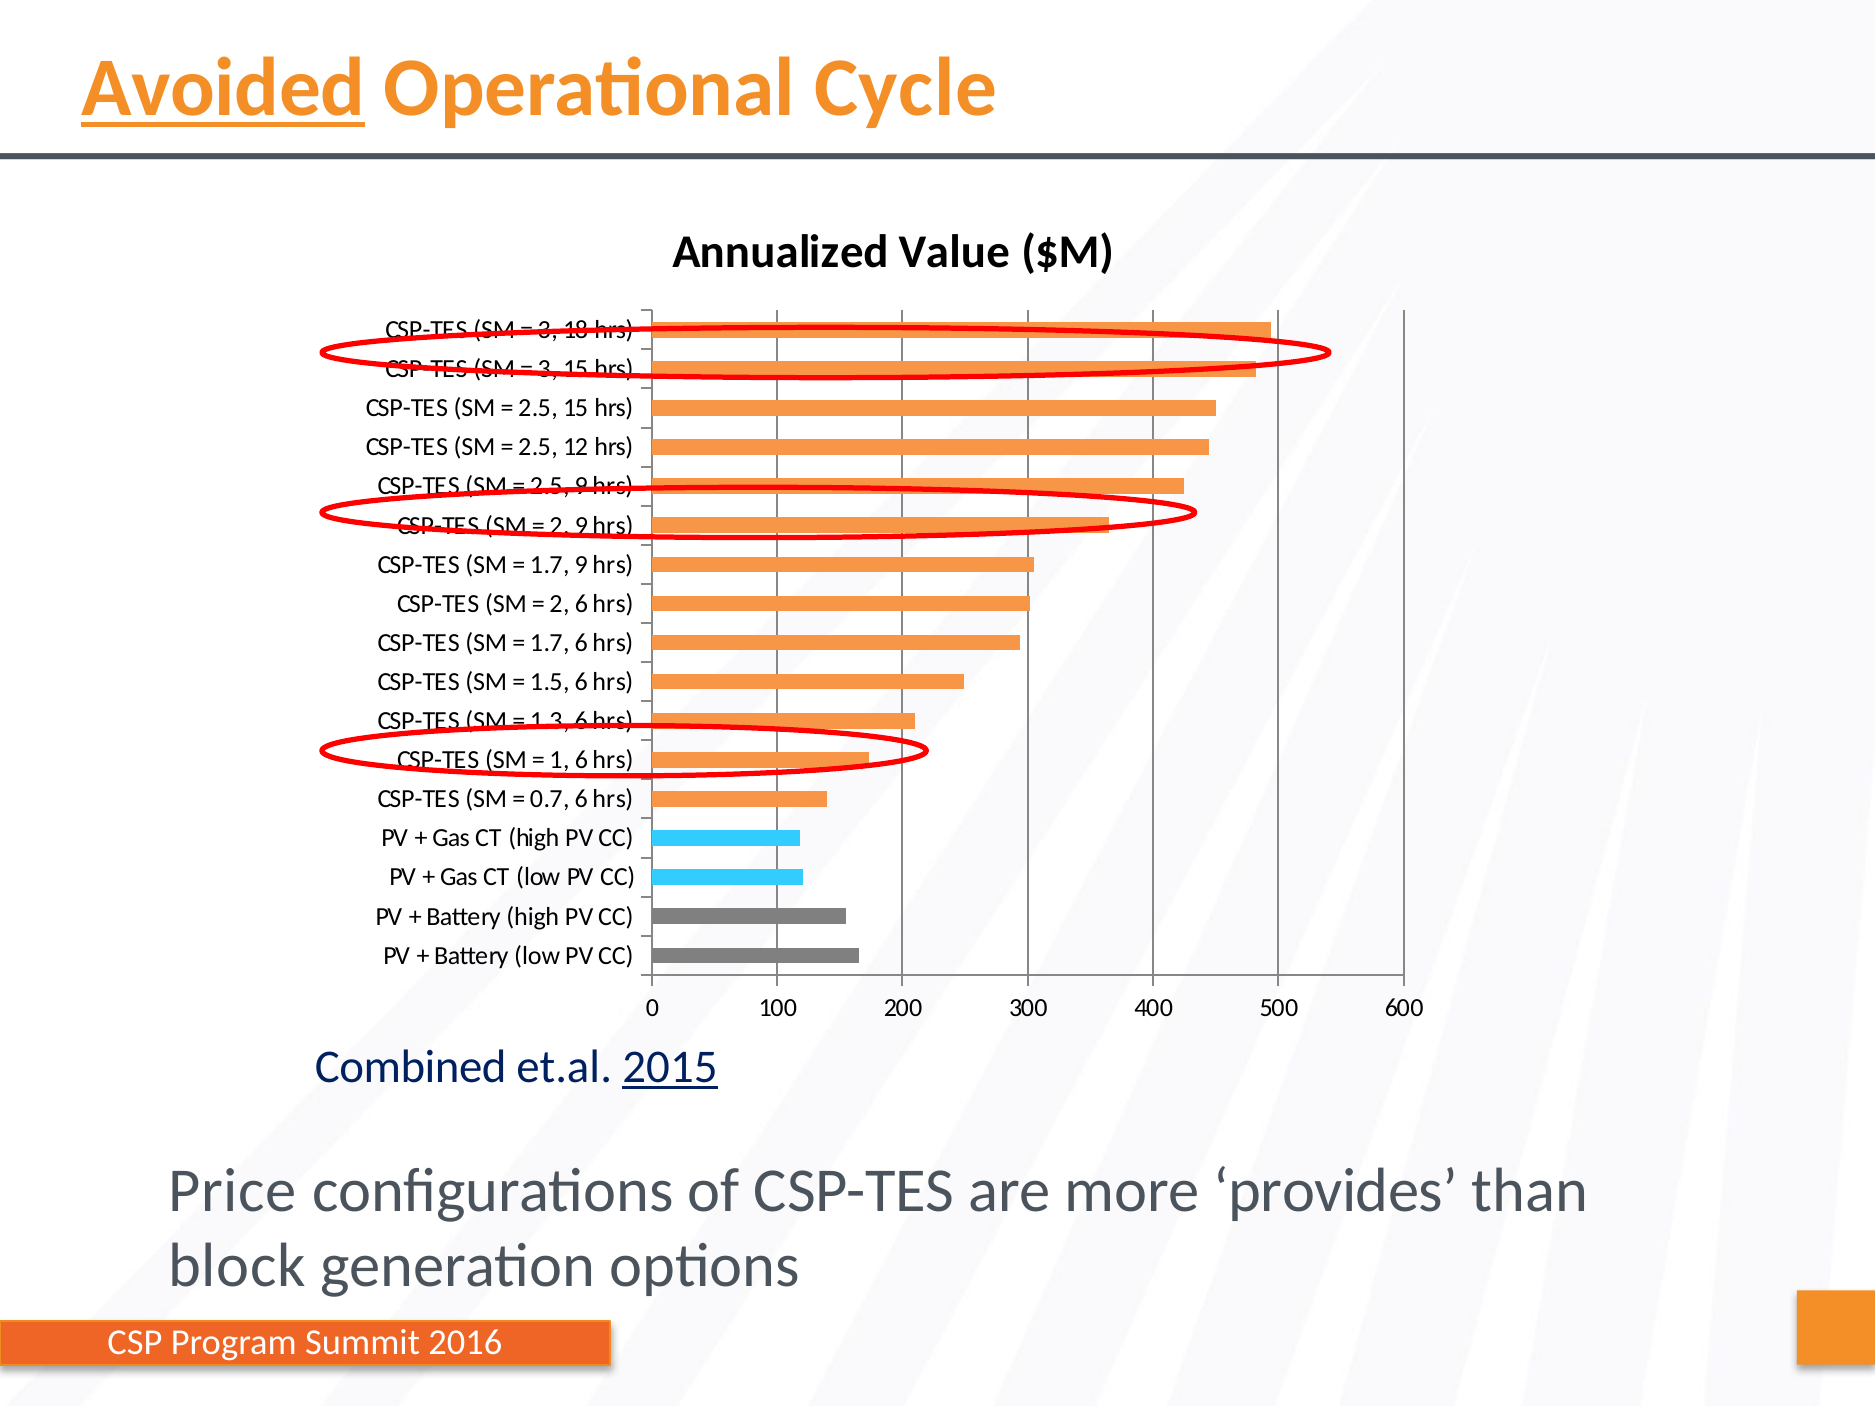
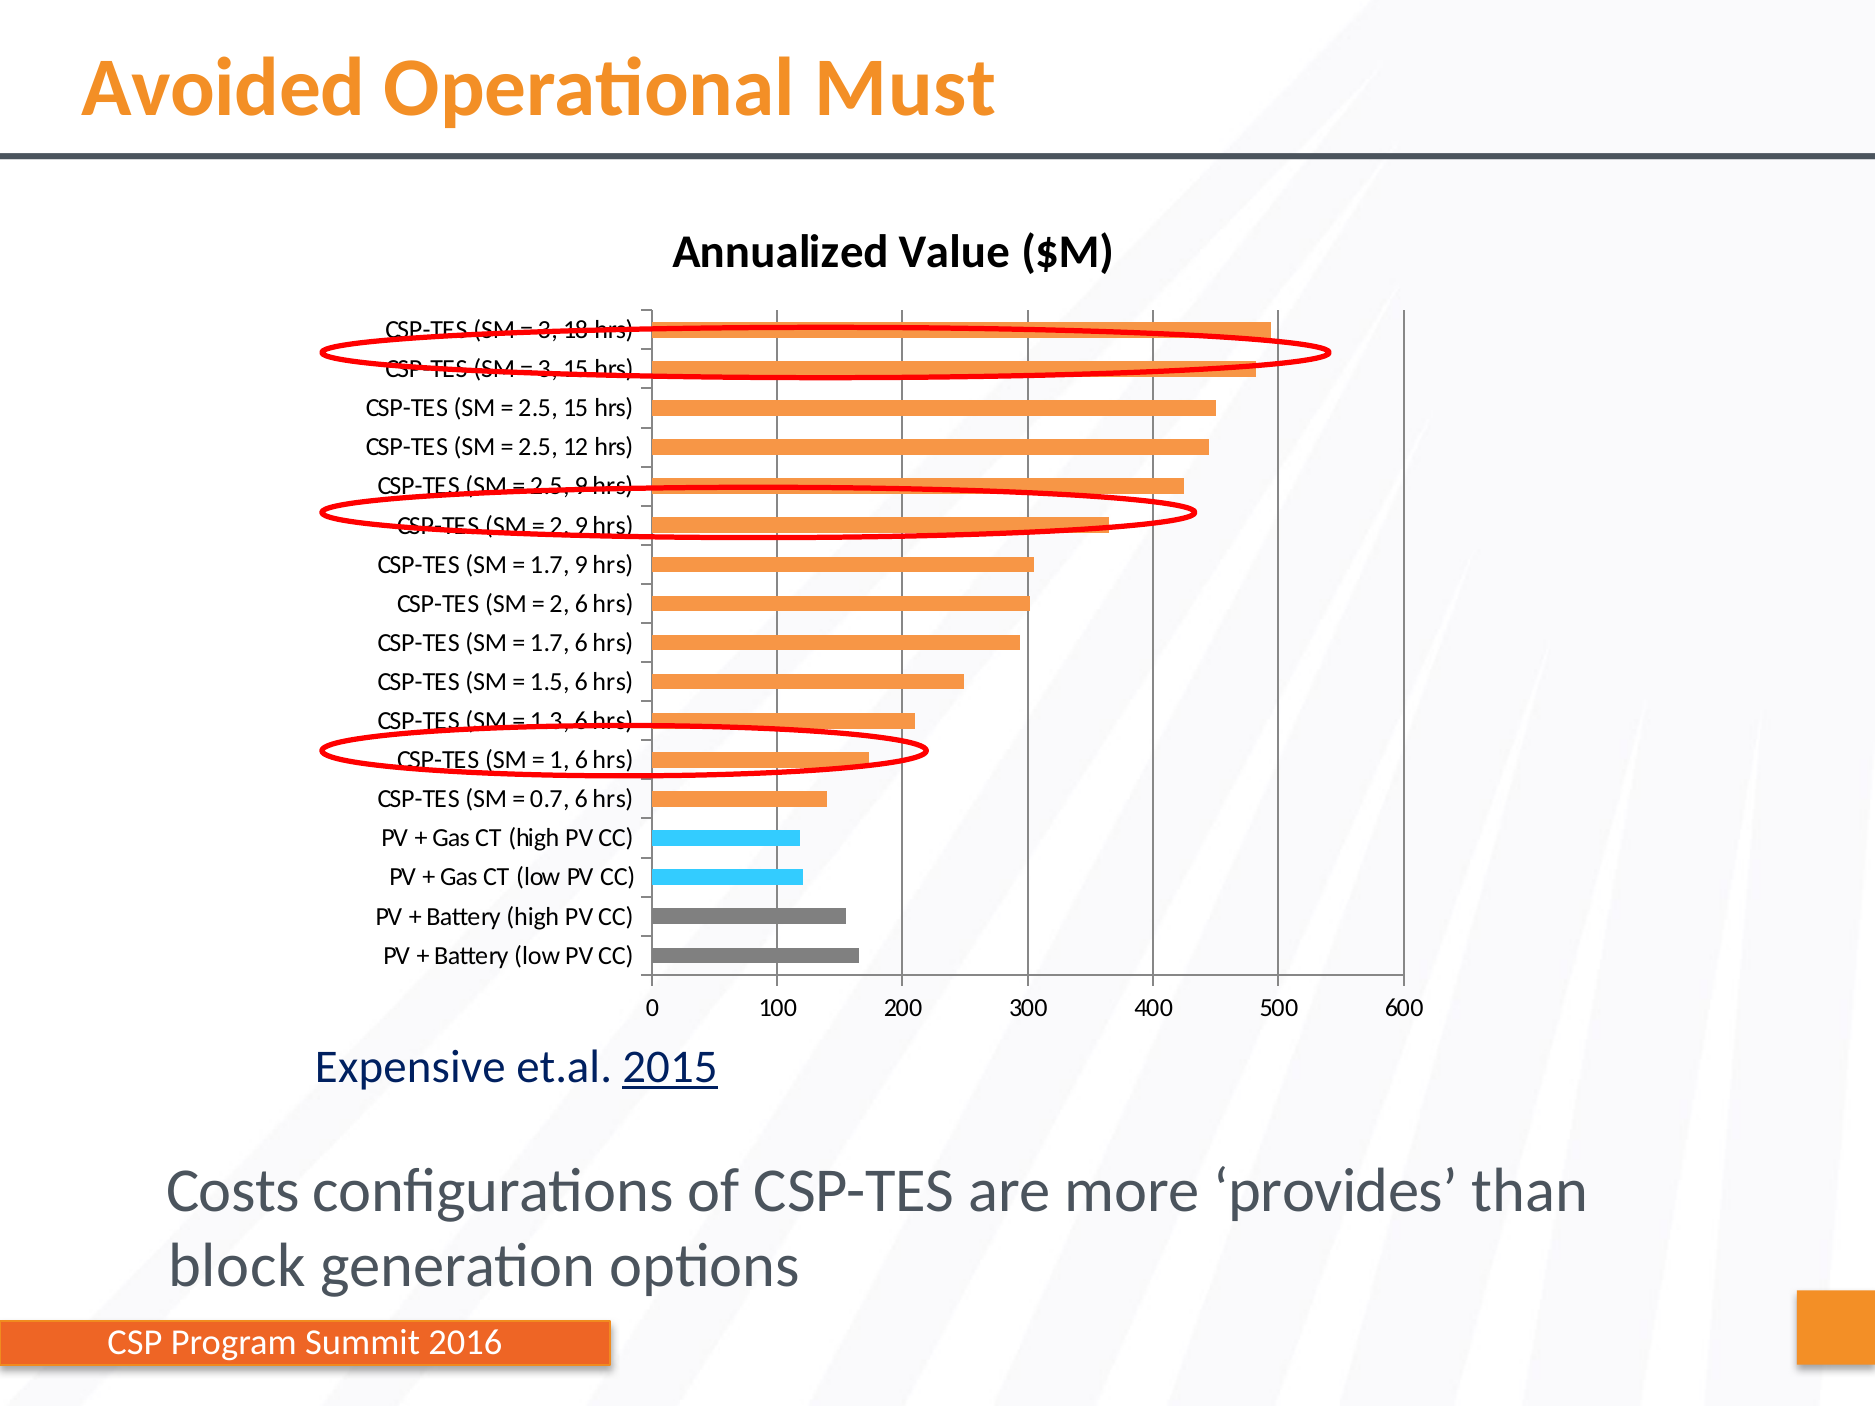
Avoided underline: present -> none
Cycle: Cycle -> Must
Combined: Combined -> Expensive
Price: Price -> Costs
